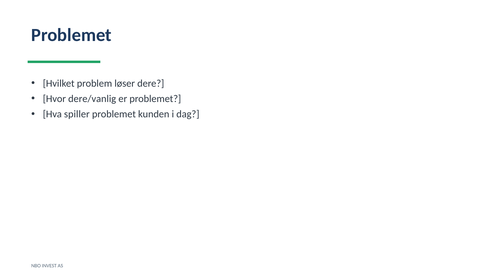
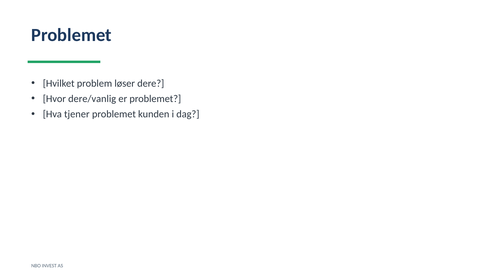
spiller: spiller -> tjener
